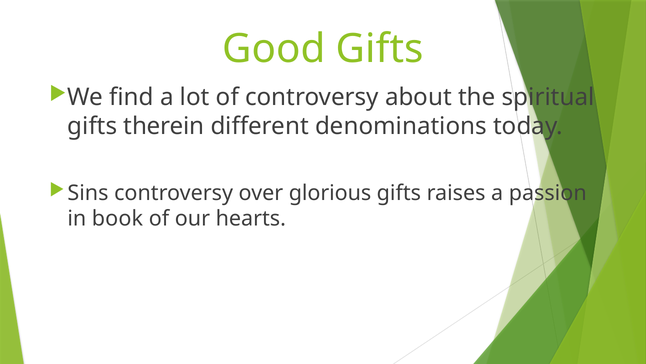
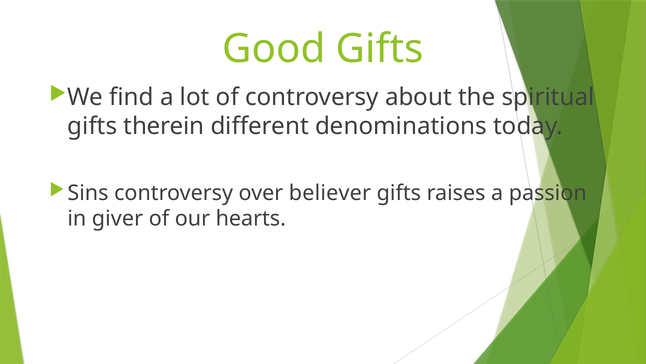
glorious: glorious -> believer
book: book -> giver
